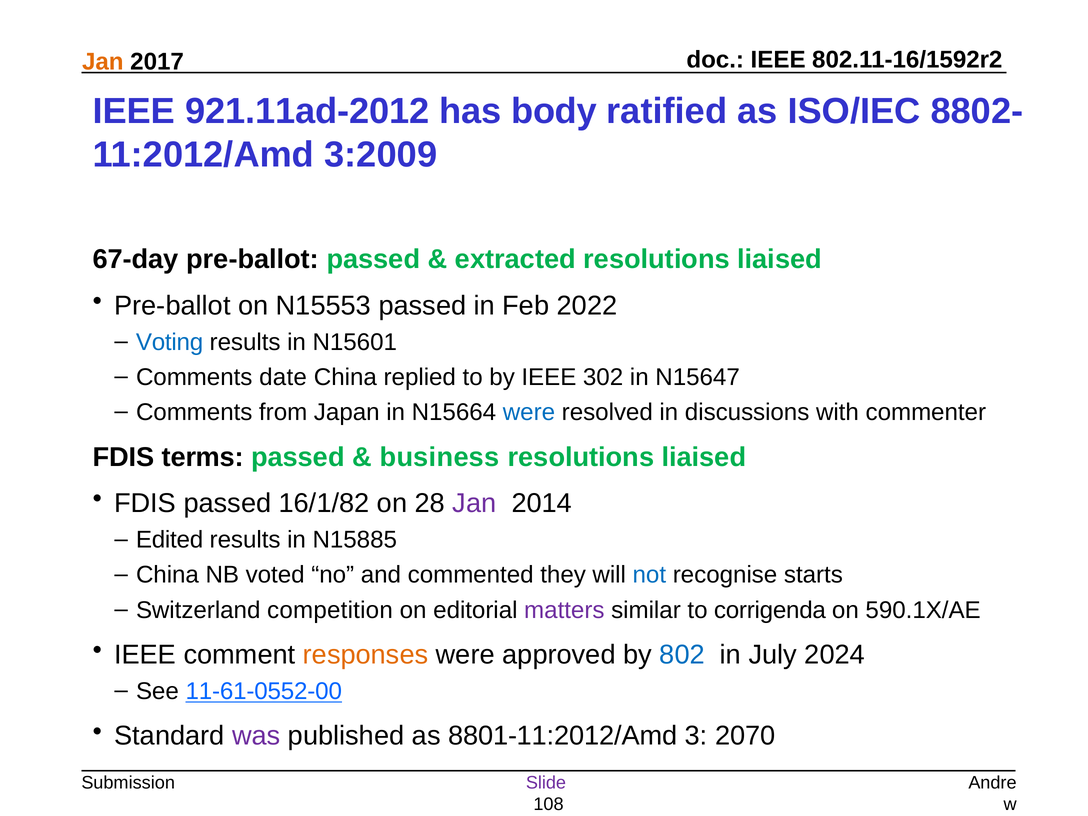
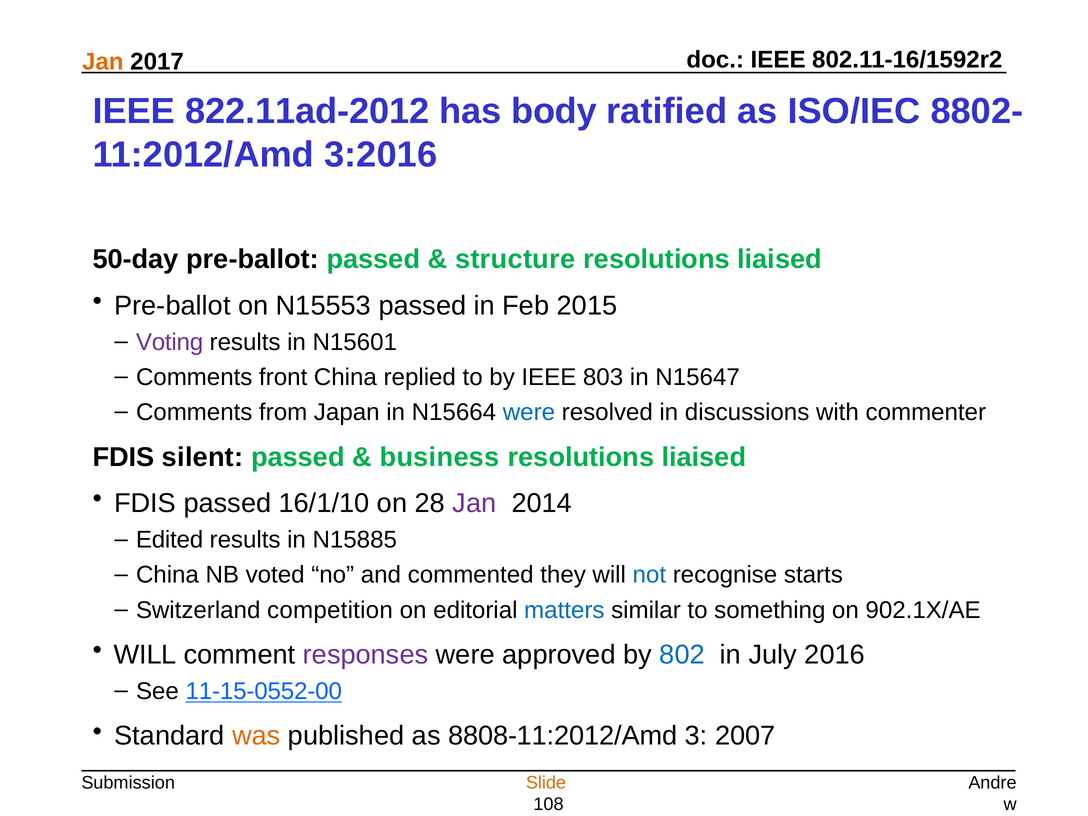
921.11ad-2012: 921.11ad-2012 -> 822.11ad-2012
3:2009: 3:2009 -> 3:2016
67-day: 67-day -> 50-day
extracted: extracted -> structure
2022: 2022 -> 2015
Voting colour: blue -> purple
date: date -> front
302: 302 -> 803
terms: terms -> silent
16/1/82: 16/1/82 -> 16/1/10
matters colour: purple -> blue
corrigenda: corrigenda -> something
590.1X/AE: 590.1X/AE -> 902.1X/AE
IEEE at (145, 655): IEEE -> WILL
responses colour: orange -> purple
2024: 2024 -> 2016
11-61-0552-00: 11-61-0552-00 -> 11-15-0552-00
was colour: purple -> orange
8801-11:2012/Amd: 8801-11:2012/Amd -> 8808-11:2012/Amd
2070: 2070 -> 2007
Slide colour: purple -> orange
